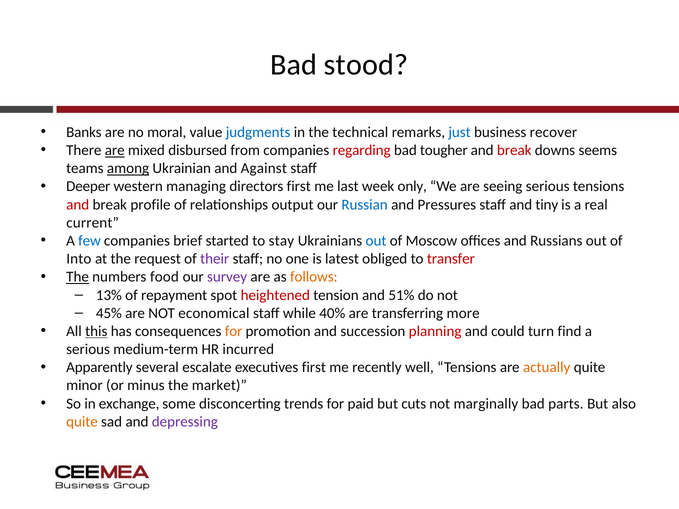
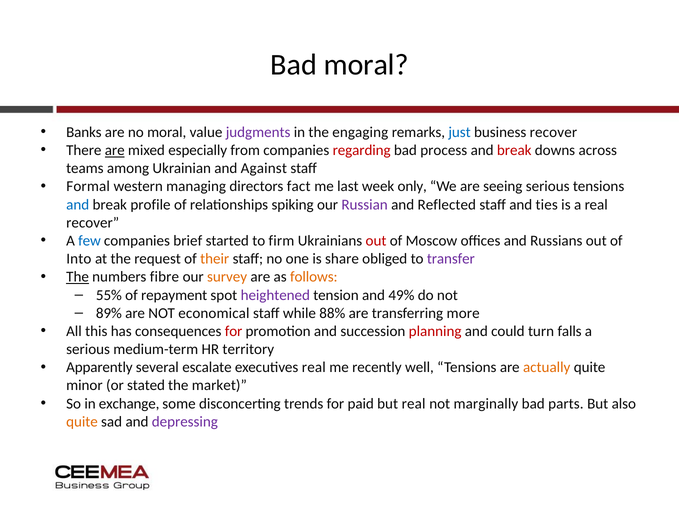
Bad stood: stood -> moral
judgments colour: blue -> purple
technical: technical -> engaging
disbursed: disbursed -> especially
tougher: tougher -> process
seems: seems -> across
among underline: present -> none
Deeper: Deeper -> Formal
directors first: first -> fact
and at (78, 205) colour: red -> blue
output: output -> spiking
Russian colour: blue -> purple
Pressures: Pressures -> Reflected
tiny: tiny -> ties
current at (93, 223): current -> recover
stay: stay -> firm
out at (376, 241) colour: blue -> red
their colour: purple -> orange
latest: latest -> share
transfer colour: red -> purple
food: food -> fibre
survey colour: purple -> orange
13%: 13% -> 55%
heightened colour: red -> purple
51%: 51% -> 49%
45%: 45% -> 89%
40%: 40% -> 88%
this underline: present -> none
for at (234, 331) colour: orange -> red
find: find -> falls
incurred: incurred -> territory
executives first: first -> real
minus: minus -> stated
but cuts: cuts -> real
